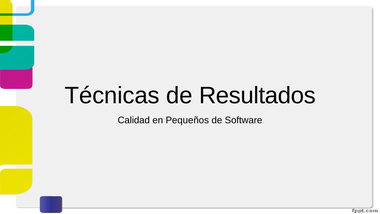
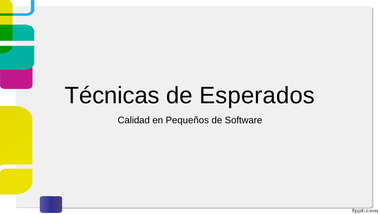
Resultados: Resultados -> Esperados
